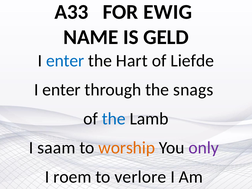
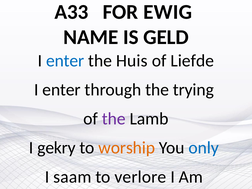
Hart: Hart -> Huis
snags: snags -> trying
the at (114, 119) colour: blue -> purple
saam: saam -> gekry
only colour: purple -> blue
roem: roem -> saam
